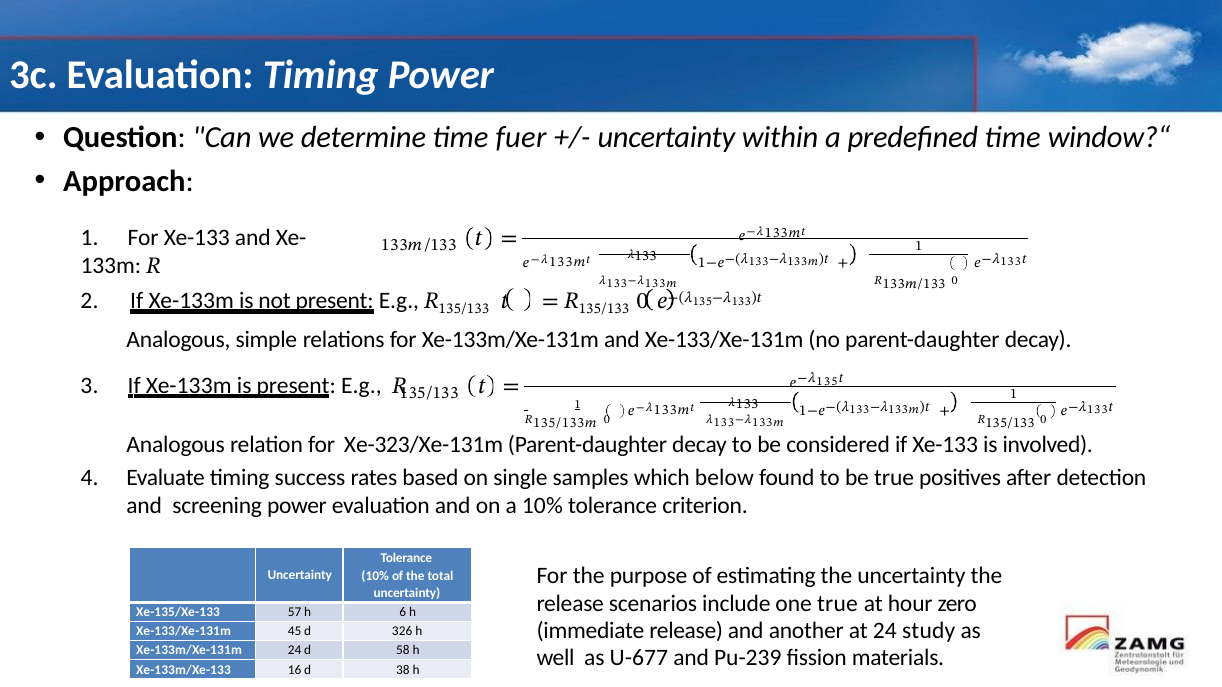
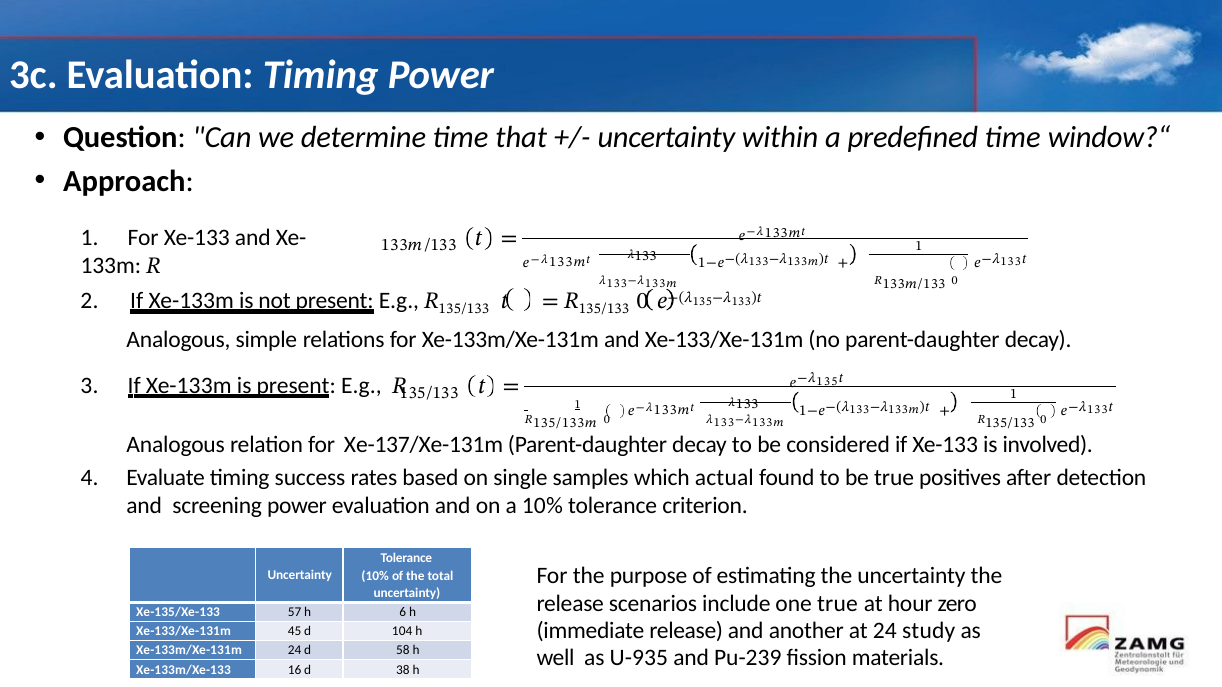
fuer: fuer -> that
Xe-323/Xe-131m: Xe-323/Xe-131m -> Xe-137/Xe-131m
below: below -> actual
326: 326 -> 104
U-677: U-677 -> U-935
